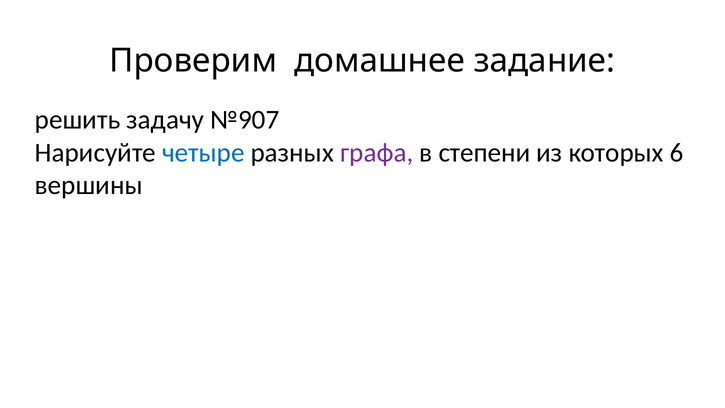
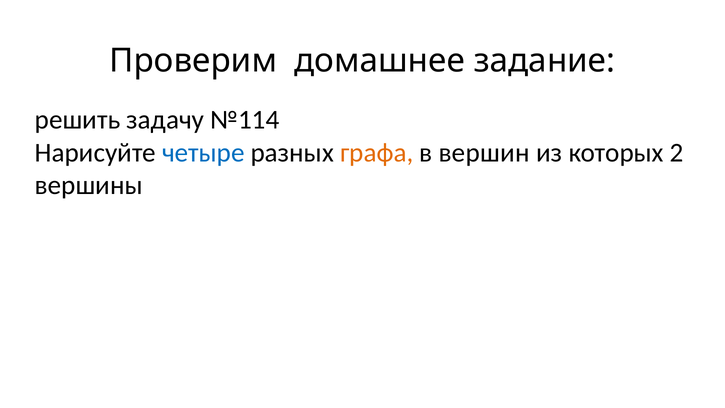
№907: №907 -> №114
графа colour: purple -> orange
степени: степени -> вершин
6: 6 -> 2
